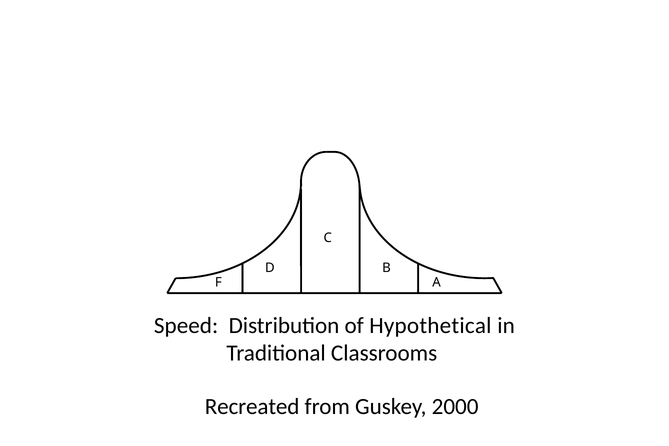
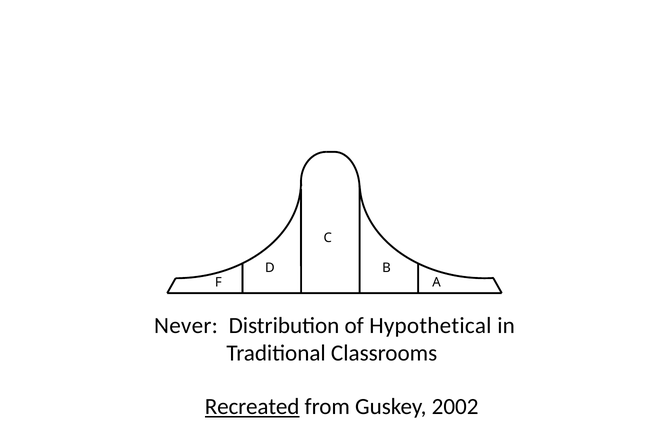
Speed: Speed -> Never
Recreated underline: none -> present
2000: 2000 -> 2002
